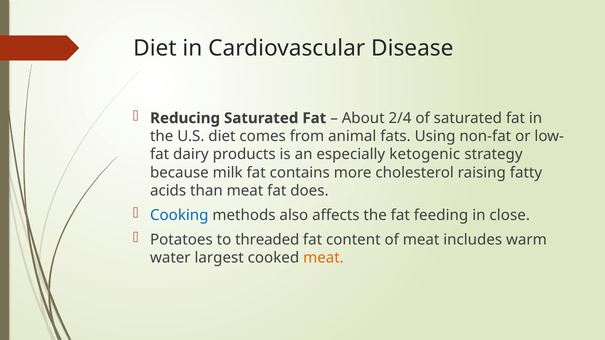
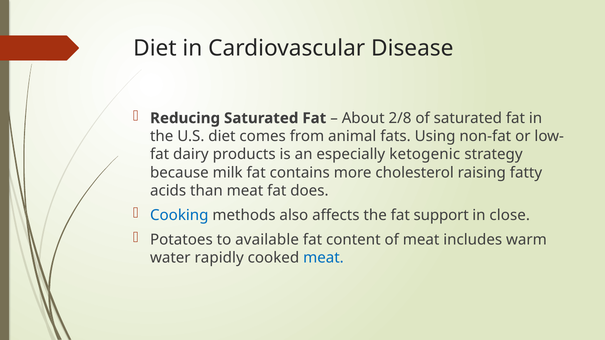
2/4: 2/4 -> 2/8
feeding: feeding -> support
threaded: threaded -> available
largest: largest -> rapidly
meat at (323, 258) colour: orange -> blue
